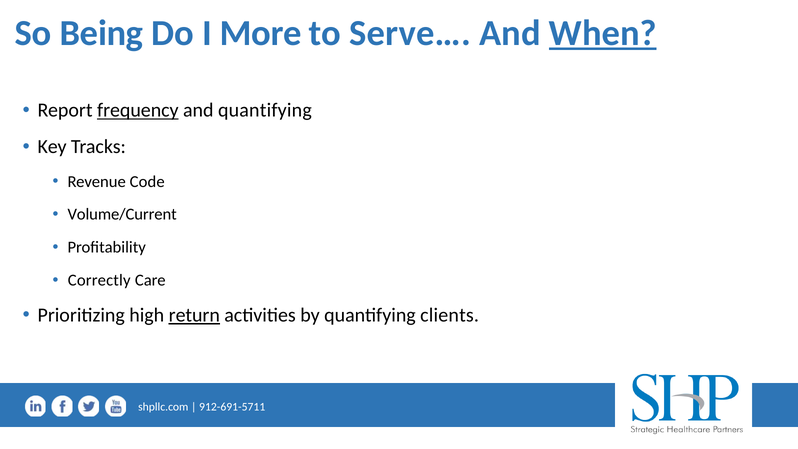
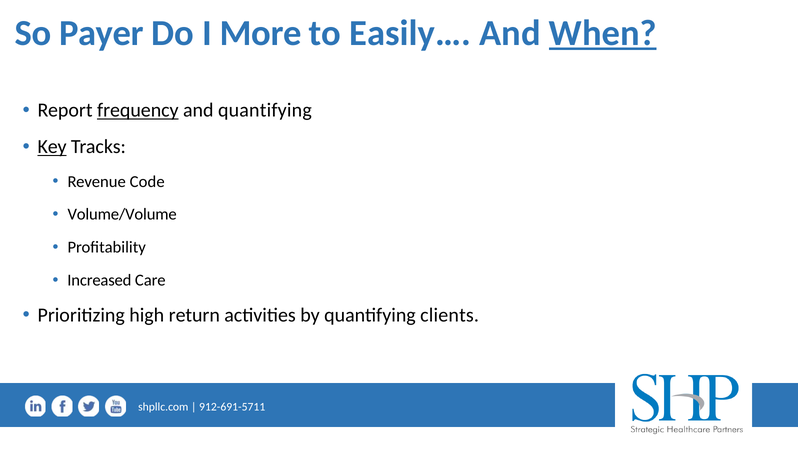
Being: Being -> Payer
Serve…: Serve… -> Easily…
Key underline: none -> present
Volume/Current: Volume/Current -> Volume/Volume
Correctly: Correctly -> Increased
return underline: present -> none
